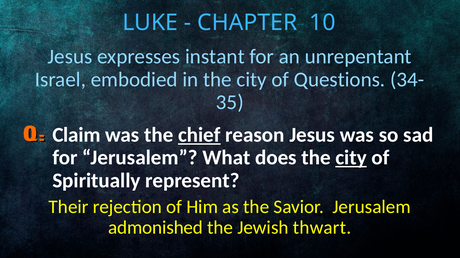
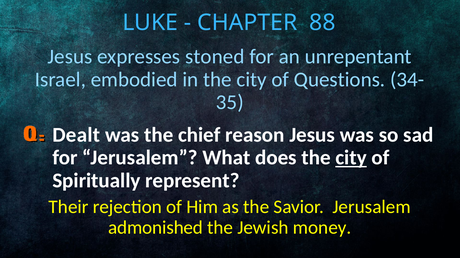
10: 10 -> 88
instant: instant -> stoned
Claim: Claim -> Dealt
chief underline: present -> none
thwart: thwart -> money
